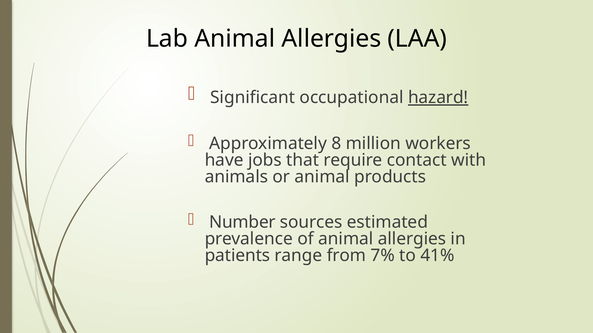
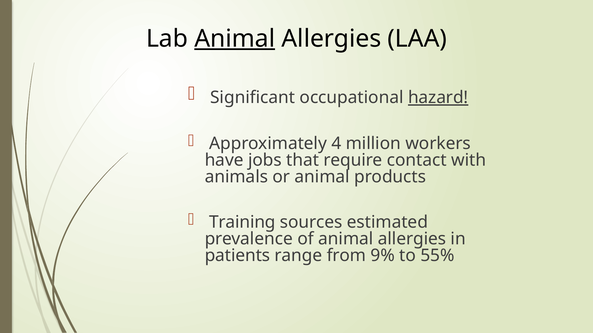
Animal at (235, 39) underline: none -> present
8: 8 -> 4
Number: Number -> Training
7%: 7% -> 9%
41%: 41% -> 55%
